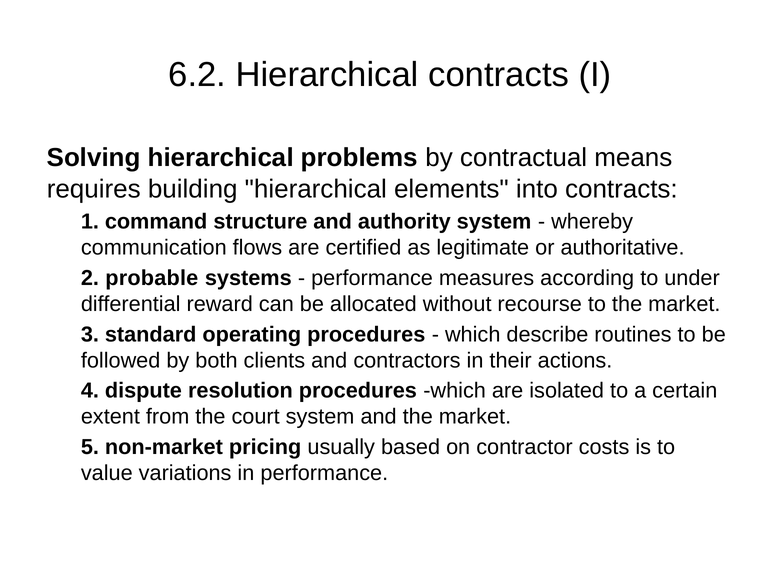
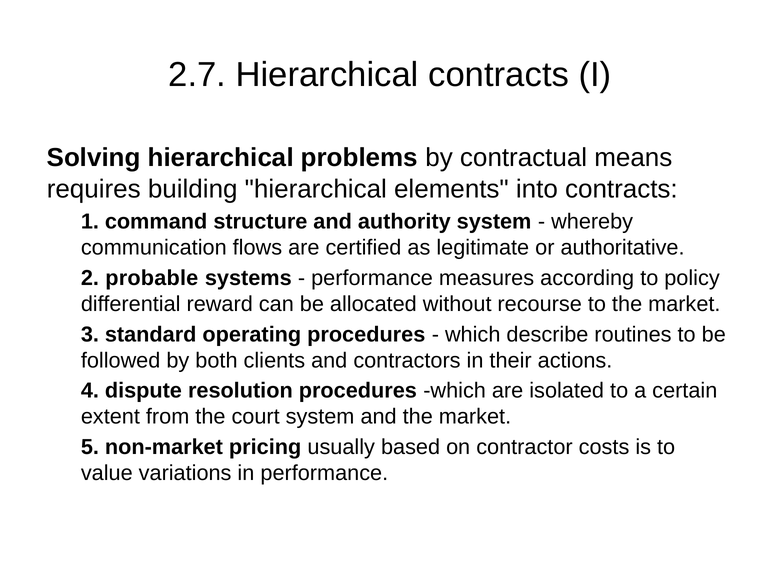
6.2: 6.2 -> 2.7
to under: under -> policy
